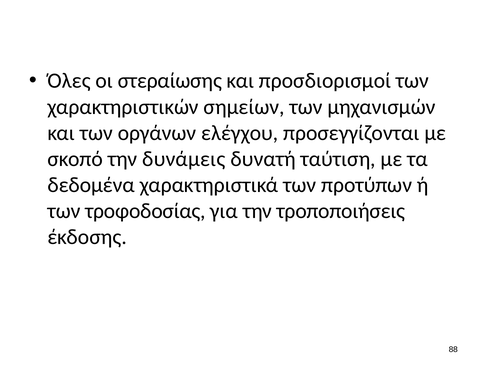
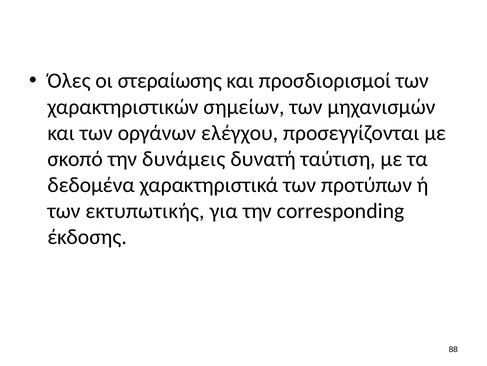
τροφοδοσίας: τροφοδοσίας -> εκτυπωτικής
τροποποιήσεις: τροποποιήσεις -> corresponding
